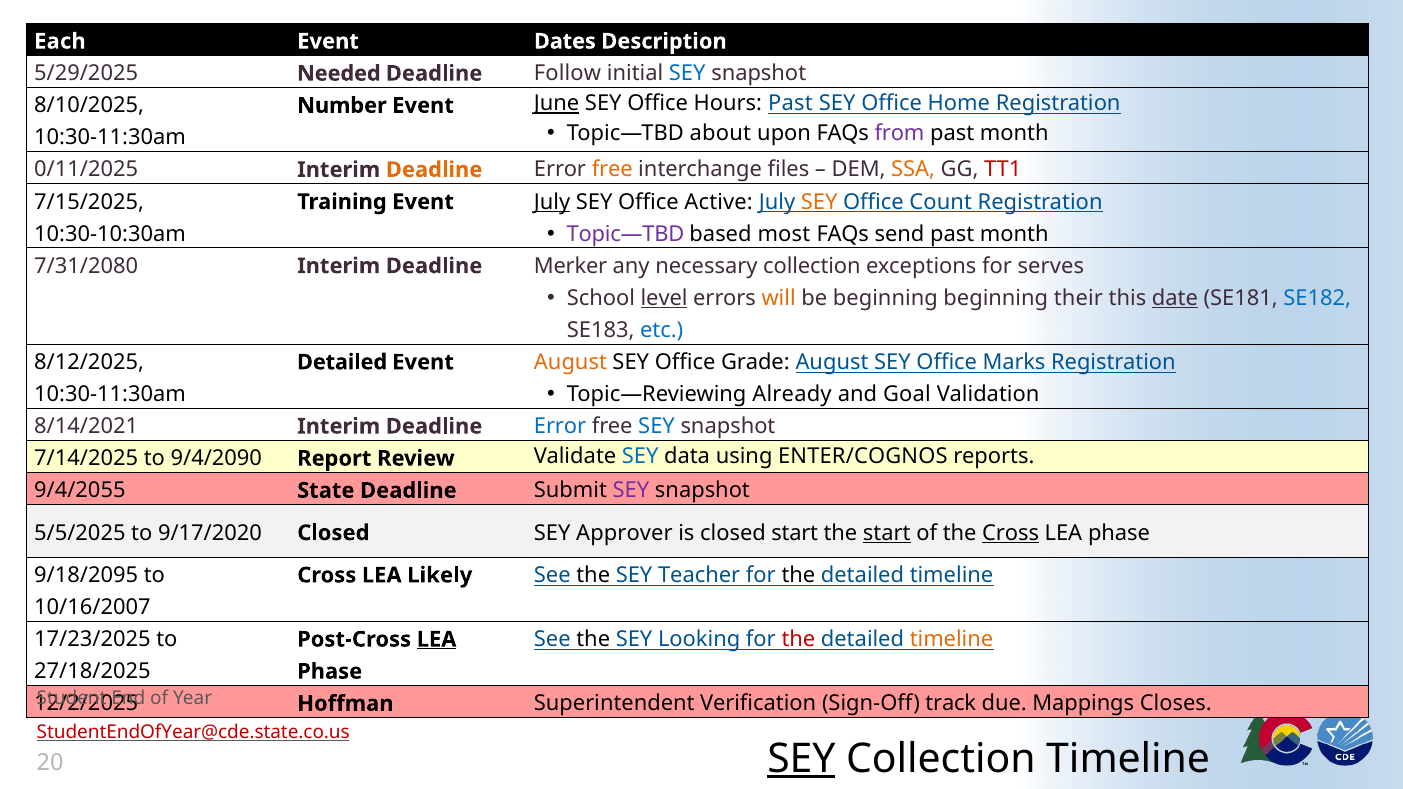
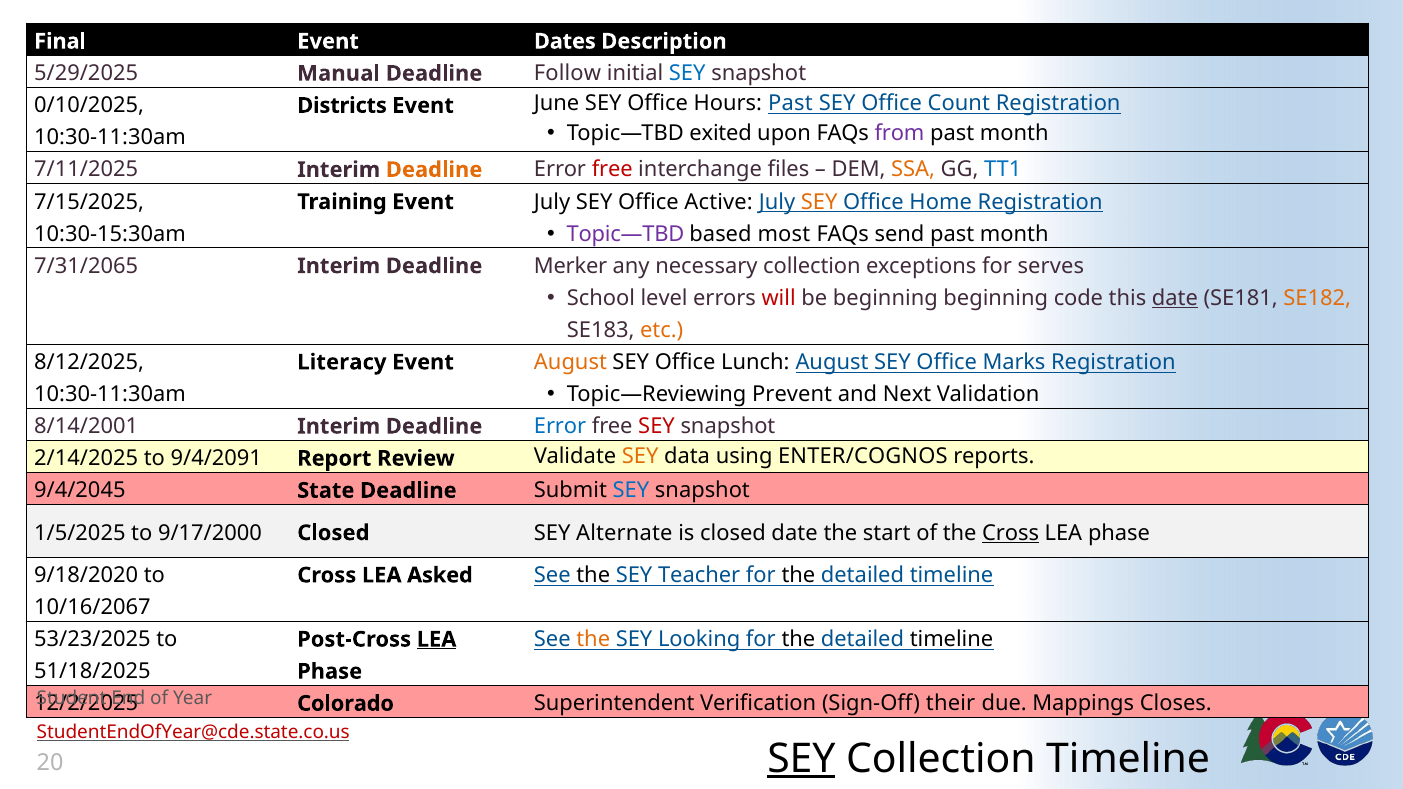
Each: Each -> Final
Needed: Needed -> Manual
8/10/2025: 8/10/2025 -> 0/10/2025
Number: Number -> Districts
June underline: present -> none
Home: Home -> Count
about: about -> exited
0/11/2025: 0/11/2025 -> 7/11/2025
free at (612, 170) colour: orange -> red
TT1 colour: red -> blue
July at (552, 202) underline: present -> none
Count: Count -> Home
10:30-10:30am: 10:30-10:30am -> 10:30-15:30am
7/31/2080: 7/31/2080 -> 7/31/2065
level underline: present -> none
will colour: orange -> red
their: their -> code
SE182 colour: blue -> orange
etc colour: blue -> orange
Detailed at (342, 362): Detailed -> Literacy
Grade: Grade -> Lunch
Already: Already -> Prevent
Goal: Goal -> Next
8/14/2021: 8/14/2021 -> 8/14/2001
SEY at (657, 426) colour: blue -> red
7/14/2025: 7/14/2025 -> 2/14/2025
9/4/2090: 9/4/2090 -> 9/4/2091
SEY at (640, 456) colour: blue -> orange
9/4/2055: 9/4/2055 -> 9/4/2045
SEY at (631, 491) colour: purple -> blue
5/5/2025: 5/5/2025 -> 1/5/2025
9/17/2020: 9/17/2020 -> 9/17/2000
Approver: Approver -> Alternate
closed start: start -> date
start at (887, 533) underline: present -> none
9/18/2095: 9/18/2095 -> 9/18/2020
Likely: Likely -> Asked
10/16/2007: 10/16/2007 -> 10/16/2067
17/23/2025: 17/23/2025 -> 53/23/2025
the at (593, 640) colour: black -> orange
the at (798, 640) colour: red -> black
timeline at (951, 640) colour: orange -> black
27/18/2025: 27/18/2025 -> 51/18/2025
Hoffman: Hoffman -> Colorado
track: track -> their
